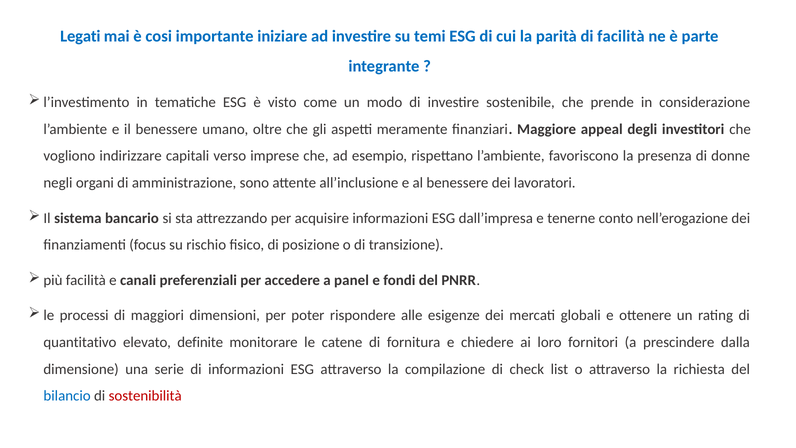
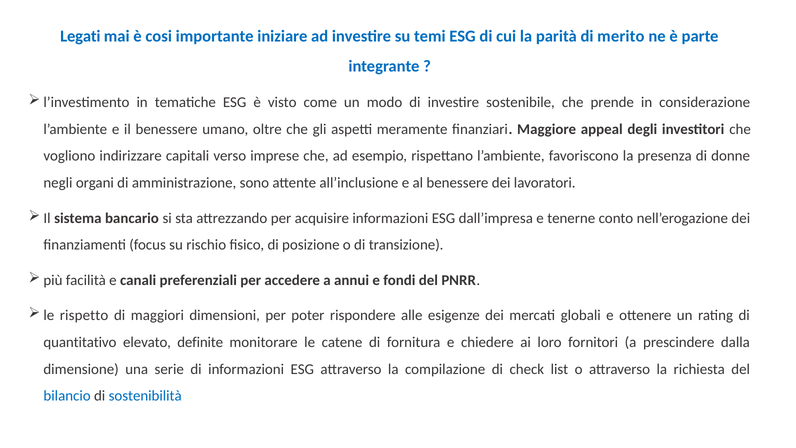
di facilità: facilità -> merito
panel: panel -> annui
processi: processi -> rispetto
sostenibilità colour: red -> blue
